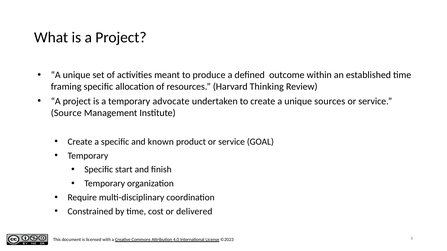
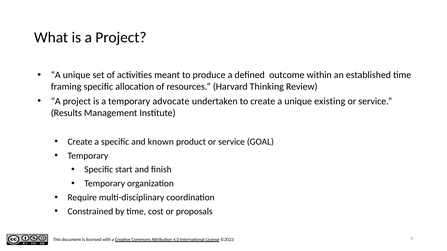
sources: sources -> existing
Source: Source -> Results
delivered: delivered -> proposals
